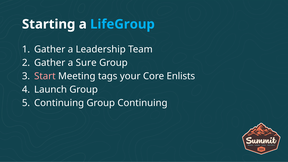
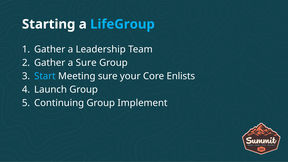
Start colour: pink -> light blue
Meeting tags: tags -> sure
Group Continuing: Continuing -> Implement
